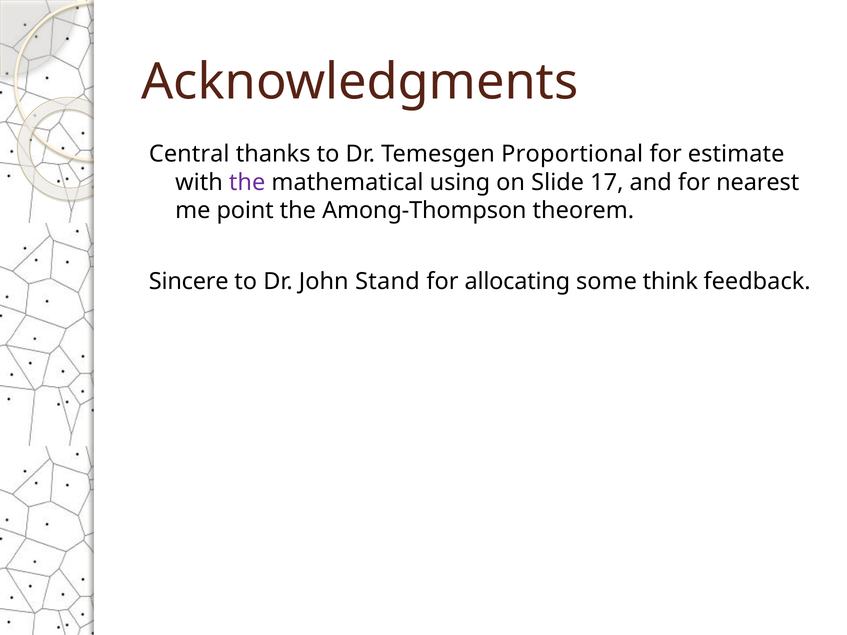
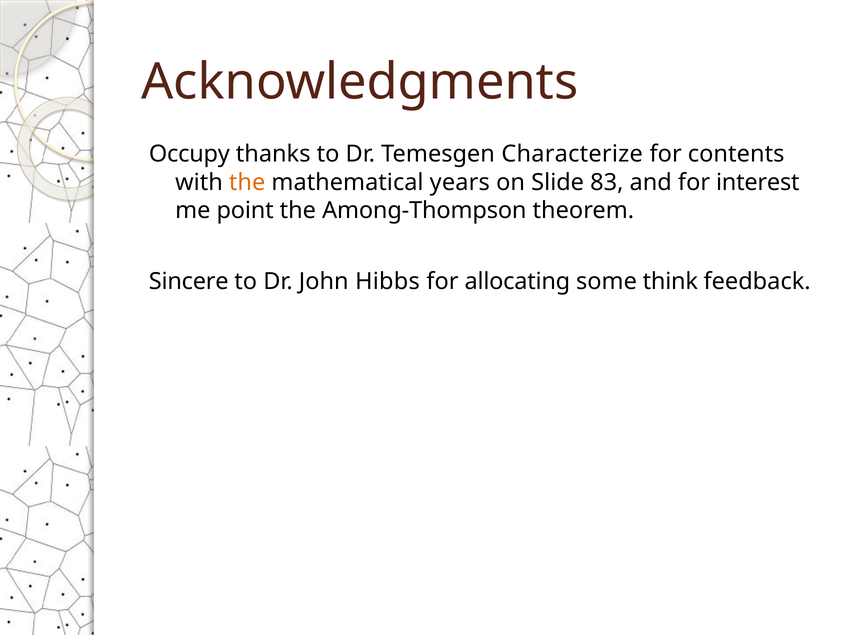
Central: Central -> Occupy
Proportional: Proportional -> Characterize
estimate: estimate -> contents
the at (247, 182) colour: purple -> orange
using: using -> years
17: 17 -> 83
nearest: nearest -> interest
Stand: Stand -> Hibbs
